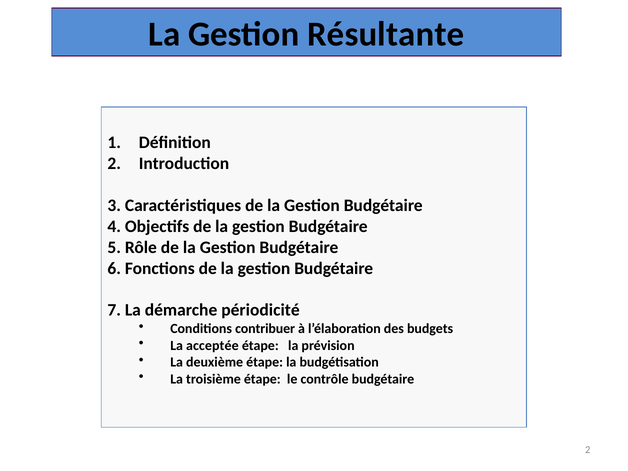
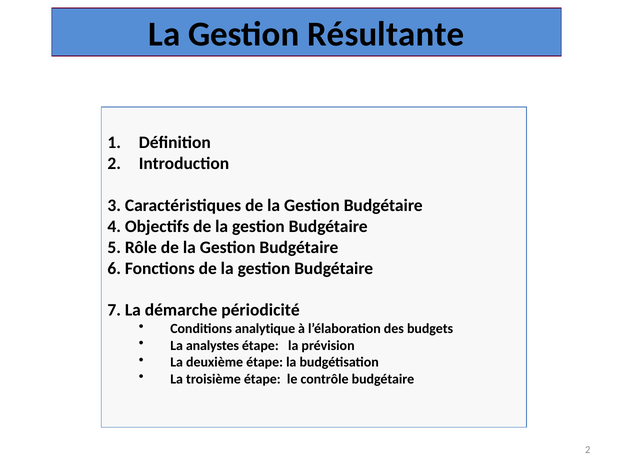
contribuer: contribuer -> analytique
acceptée: acceptée -> analystes
